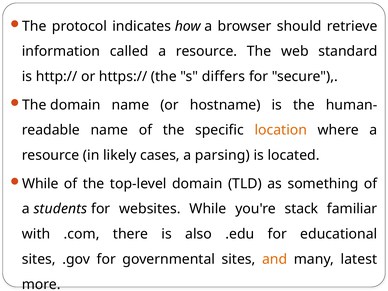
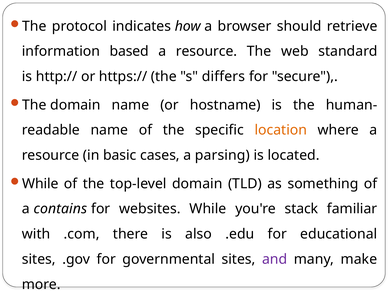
called: called -> based
likely: likely -> basic
students: students -> contains
and colour: orange -> purple
latest: latest -> make
